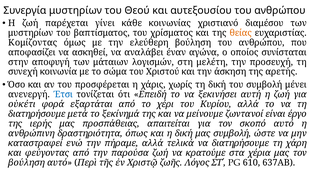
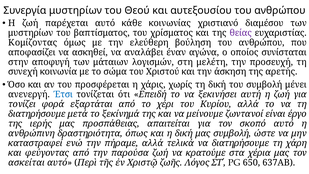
παρέχεται γίνει: γίνει -> αυτό
θείας colour: orange -> purple
οὐκέτι: οὐκέτι -> τονίζει
βούληση at (26, 162): βούληση -> ασκείται
610: 610 -> 650
